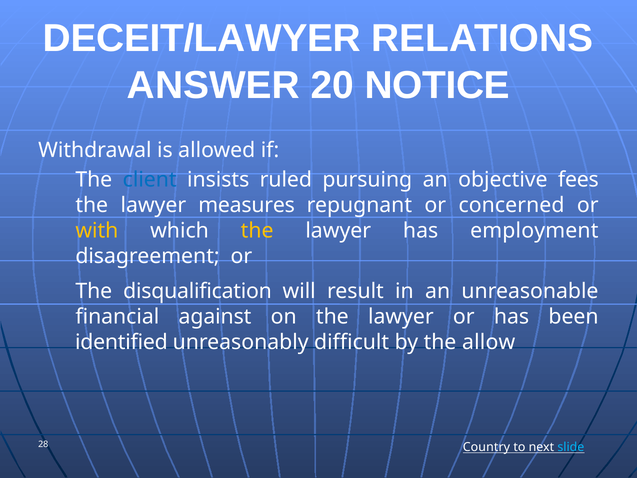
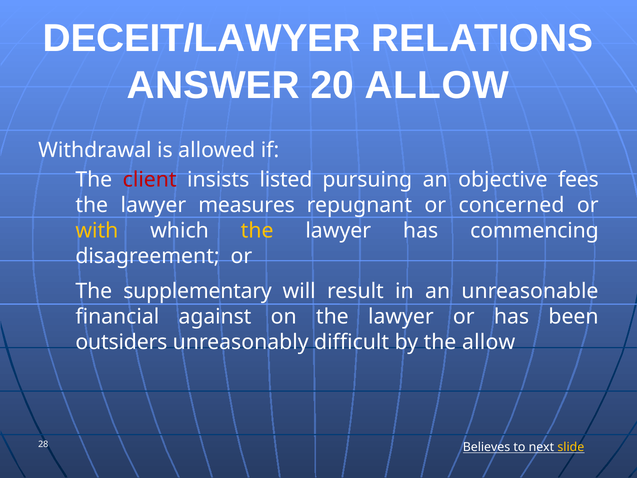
20 NOTICE: NOTICE -> ALLOW
client colour: blue -> red
ruled: ruled -> listed
employment: employment -> commencing
disqualification: disqualification -> supplementary
identified: identified -> outsiders
Country: Country -> Believes
slide colour: light blue -> yellow
